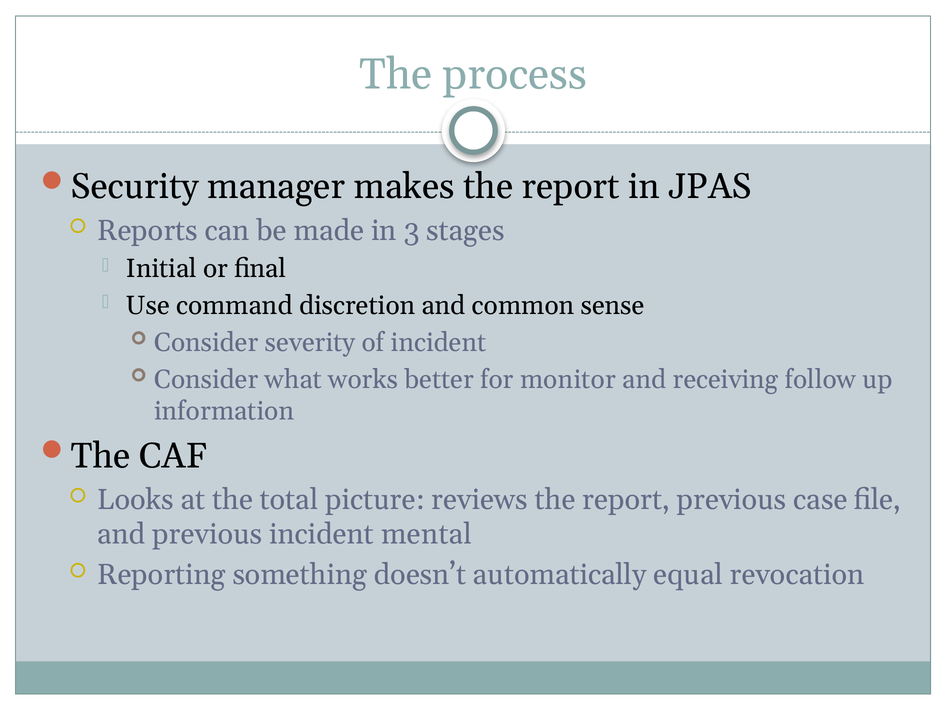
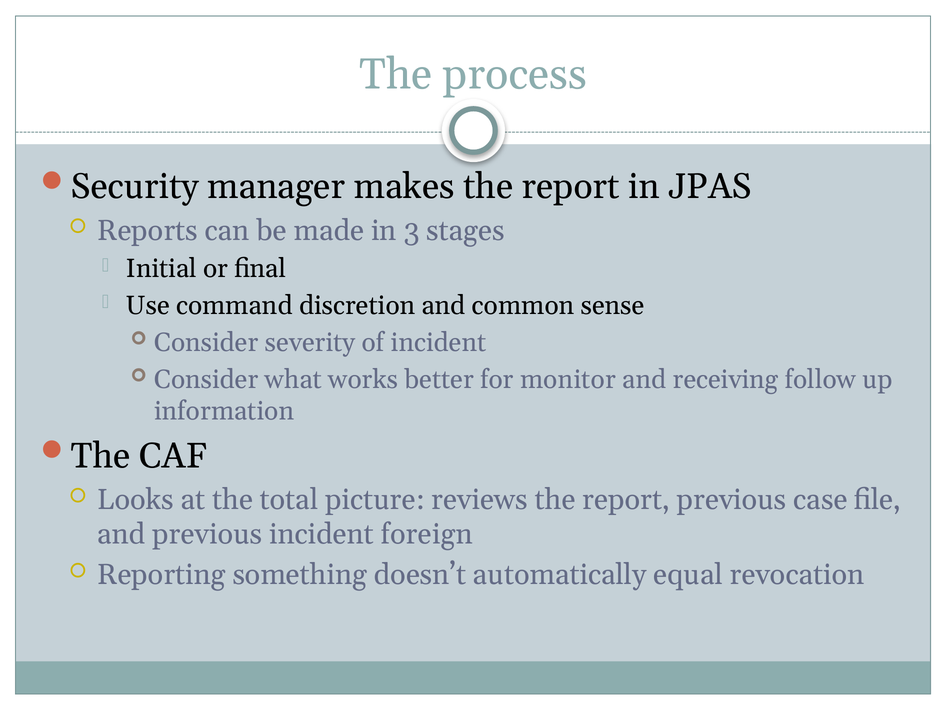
mental: mental -> foreign
